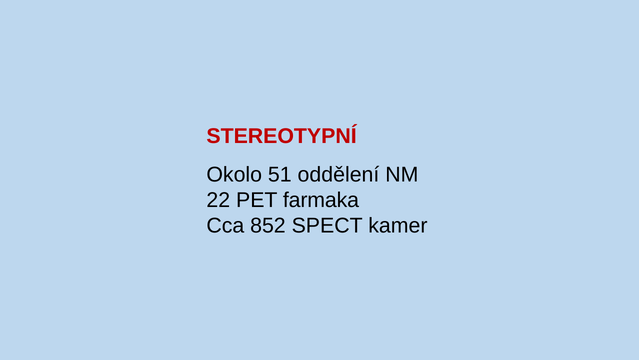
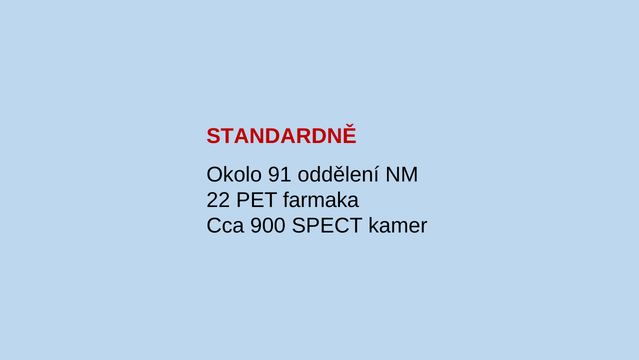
STEREOTYPNÍ: STEREOTYPNÍ -> STANDARDNĚ
51: 51 -> 91
852: 852 -> 900
